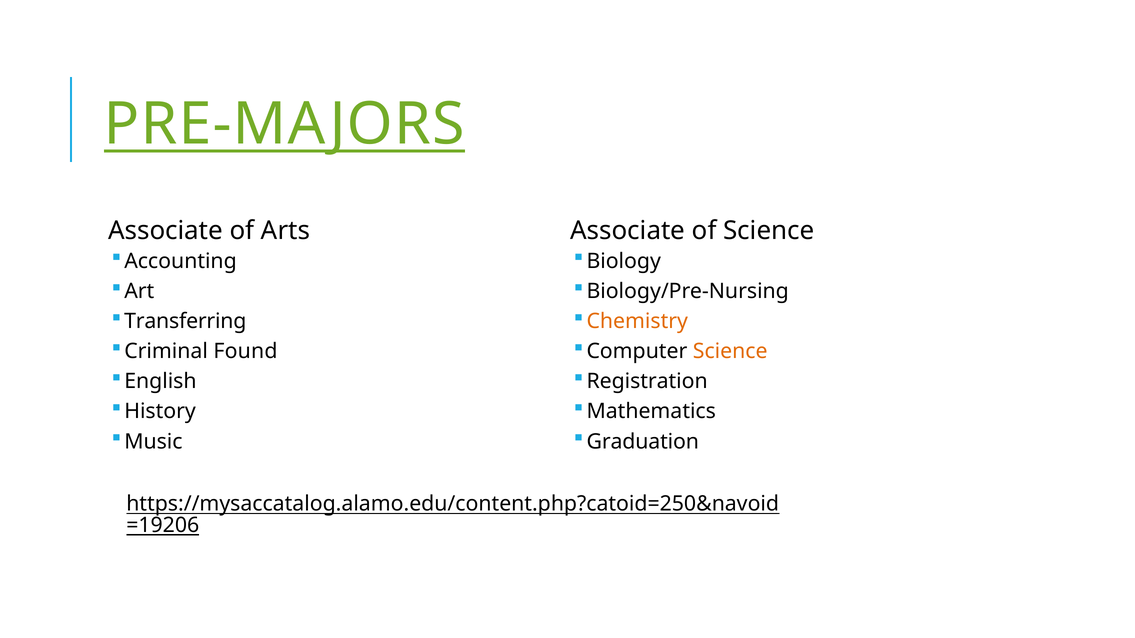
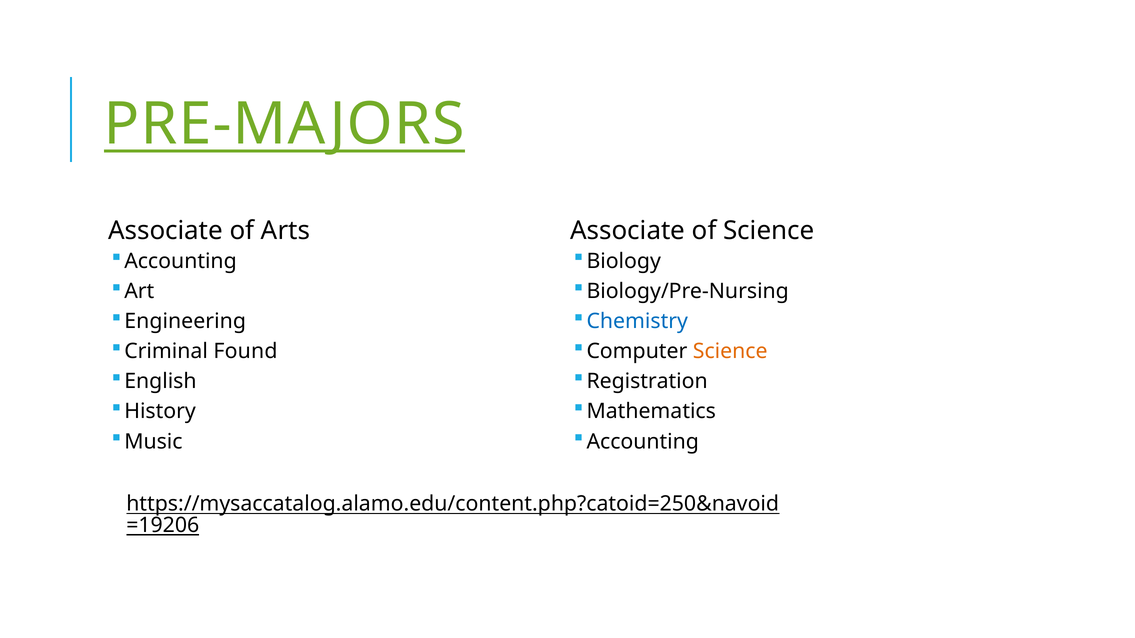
Transferring: Transferring -> Engineering
Chemistry colour: orange -> blue
Graduation at (643, 442): Graduation -> Accounting
